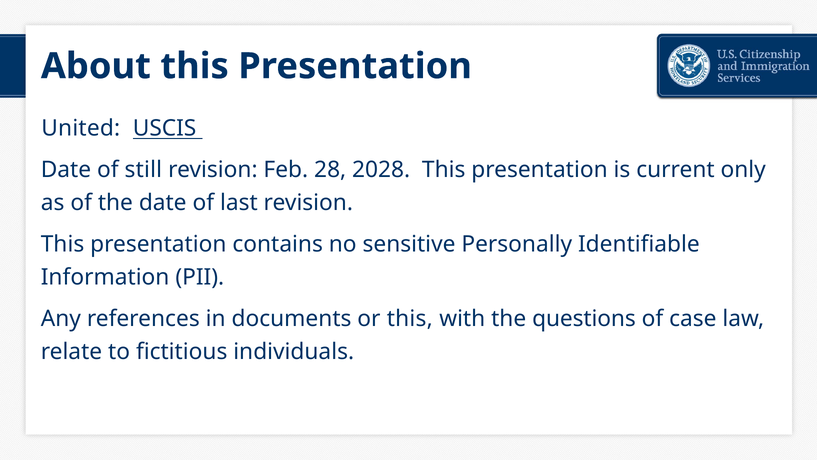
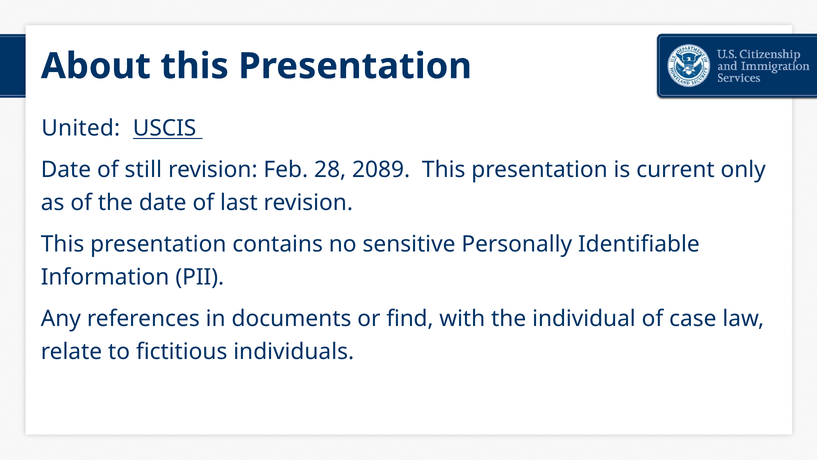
2028: 2028 -> 2089
or this: this -> find
questions: questions -> individual
